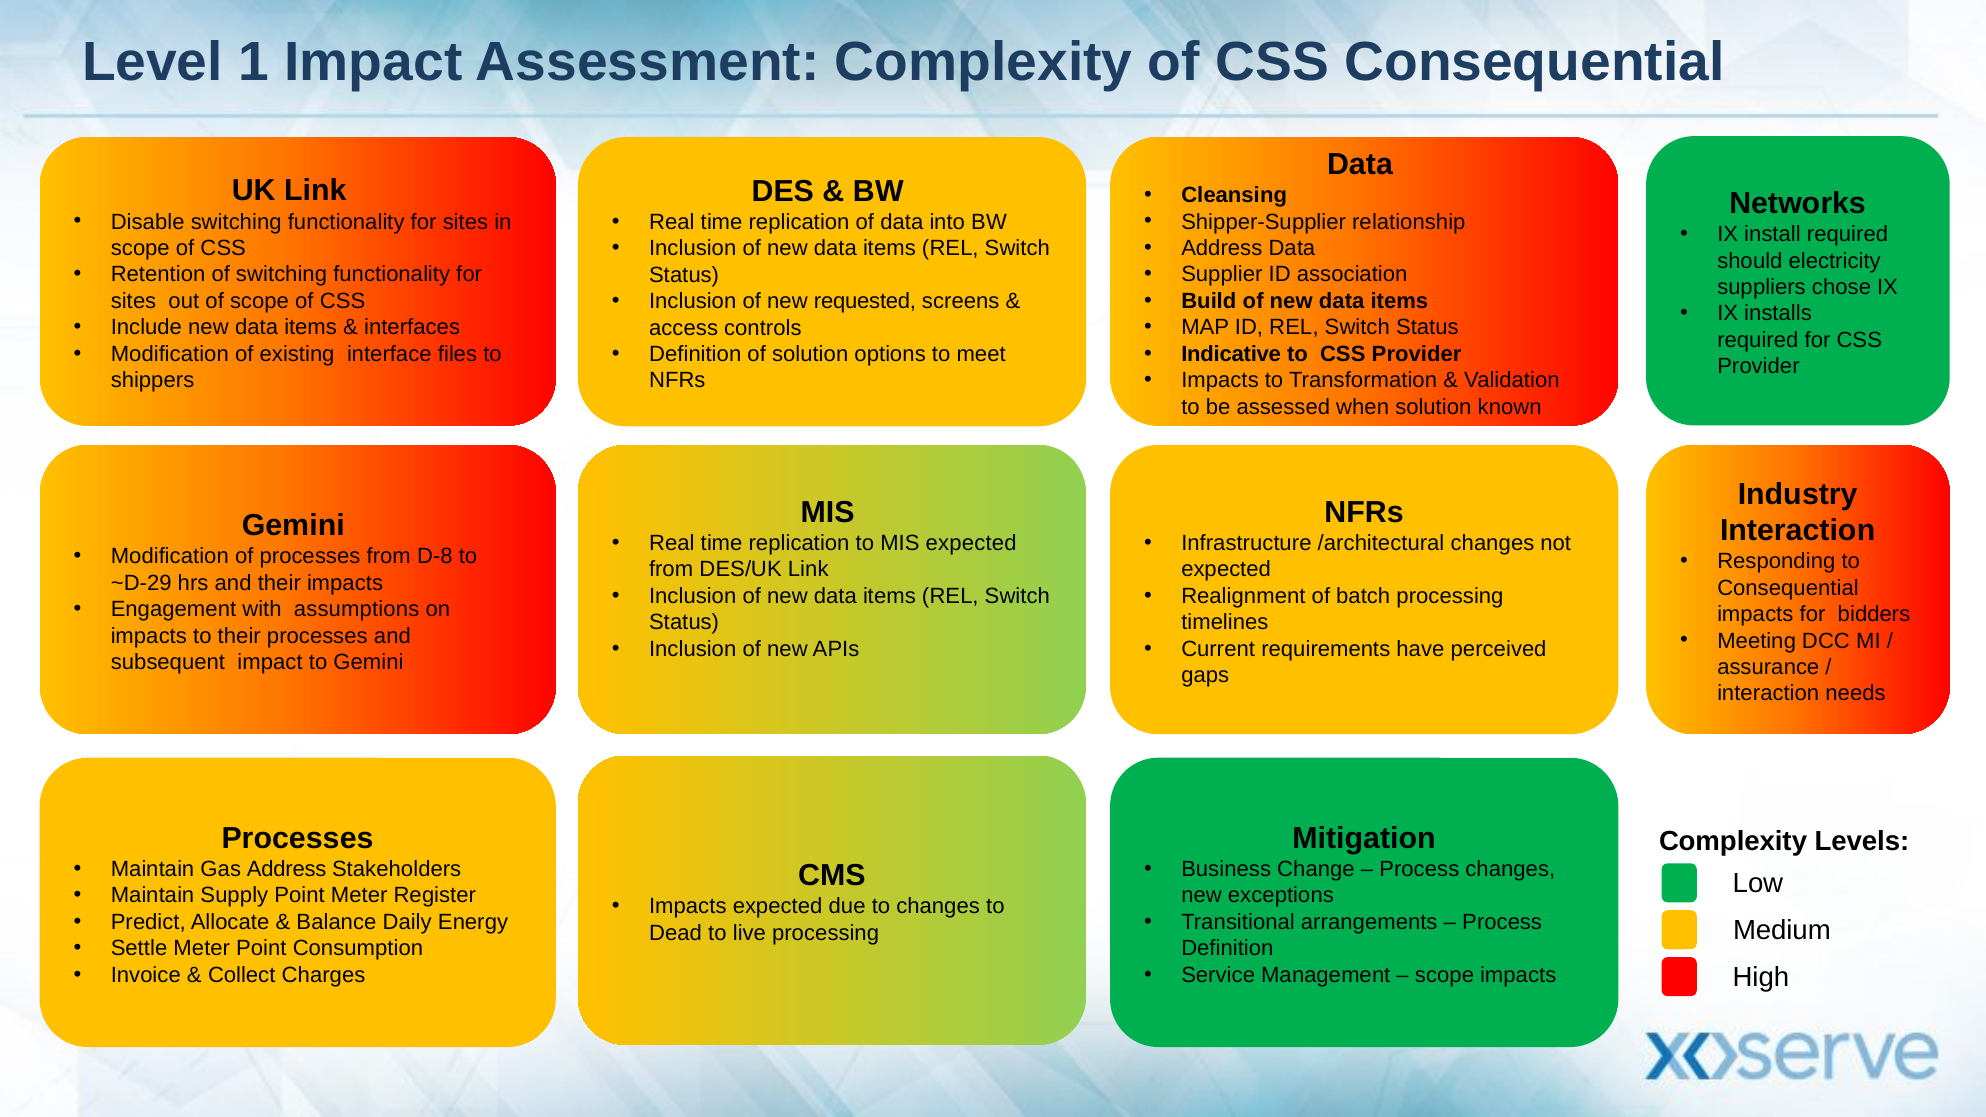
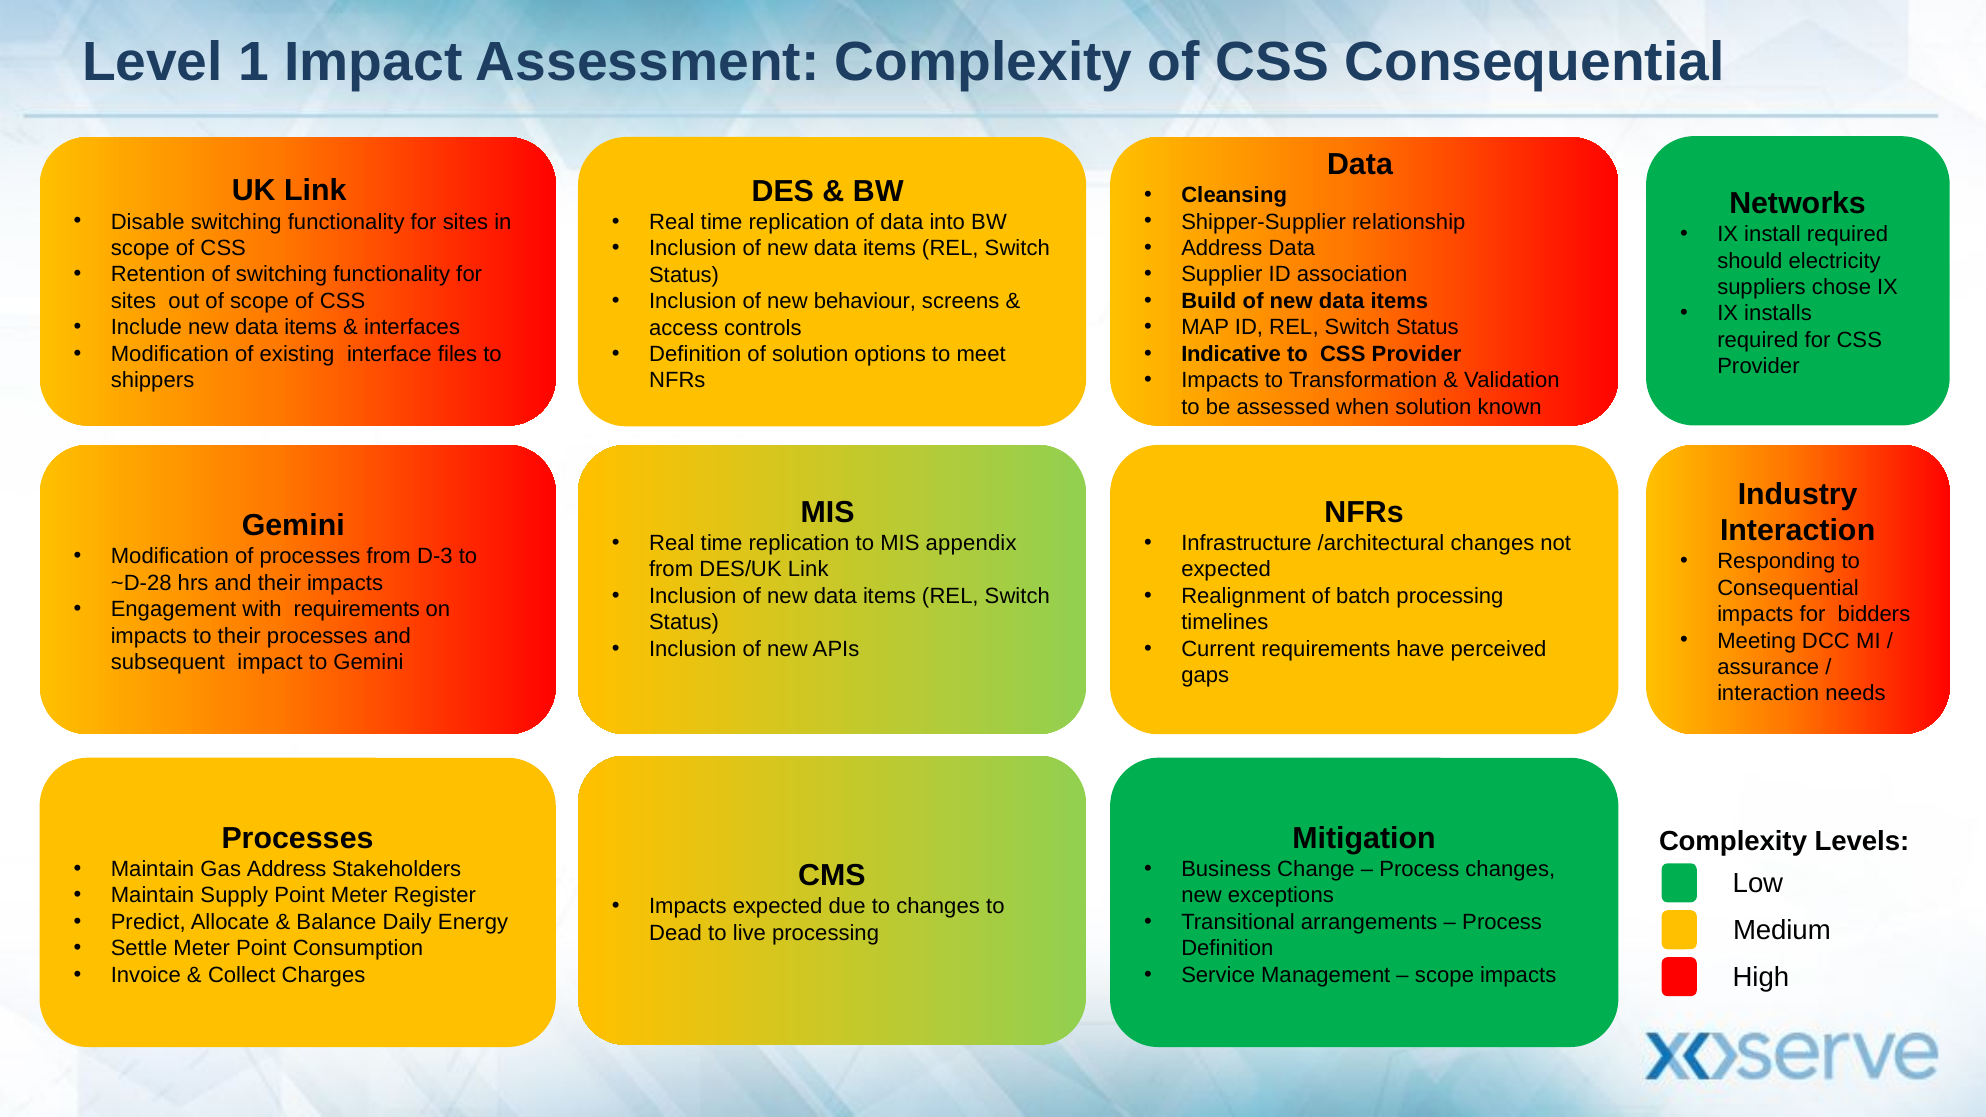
requested: requested -> behaviour
MIS expected: expected -> appendix
D-8: D-8 -> D-3
~D-29: ~D-29 -> ~D-28
with assumptions: assumptions -> requirements
